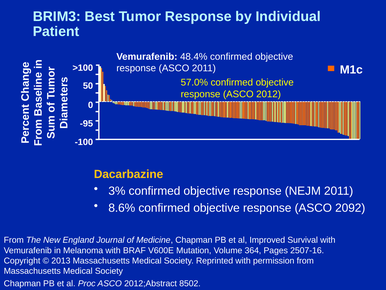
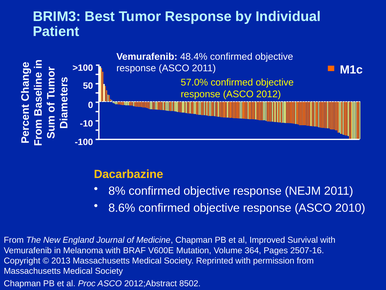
-95: -95 -> -10
3%: 3% -> 8%
2092: 2092 -> 2010
